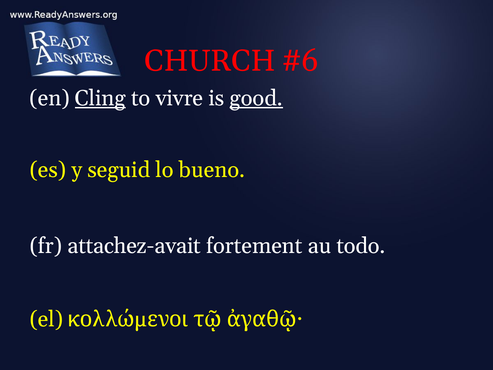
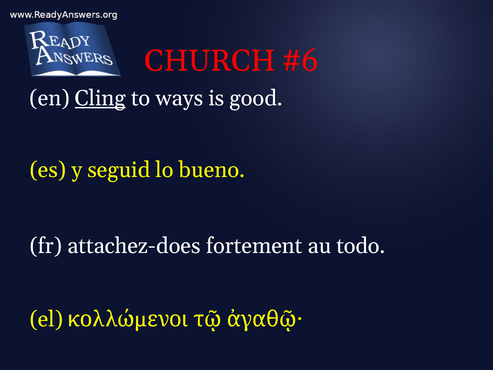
vivre: vivre -> ways
good underline: present -> none
attachez-avait: attachez-avait -> attachez-does
